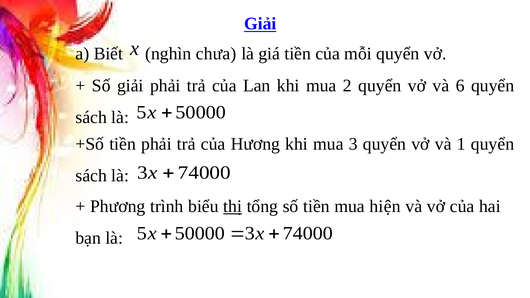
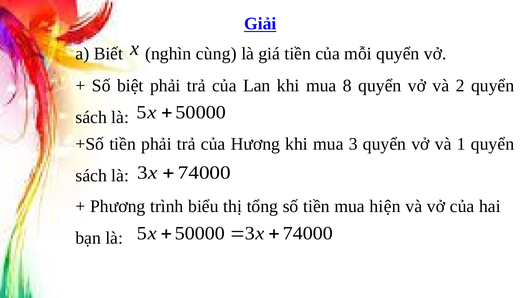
chưa: chưa -> cùng
Số giải: giải -> biệt
2: 2 -> 8
6: 6 -> 2
thị underline: present -> none
